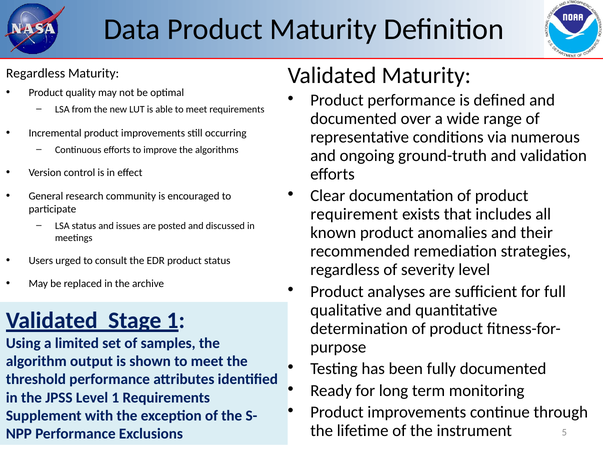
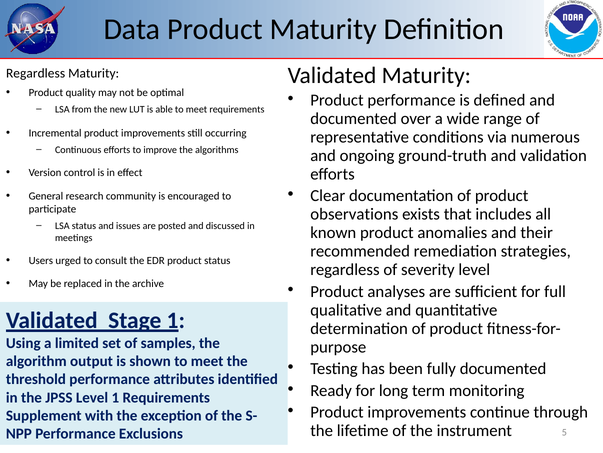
requirement: requirement -> observations
